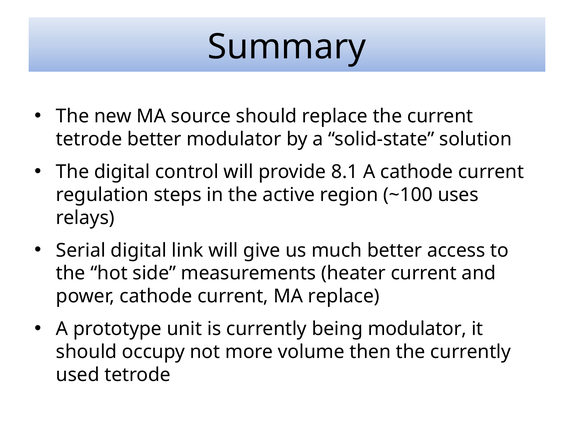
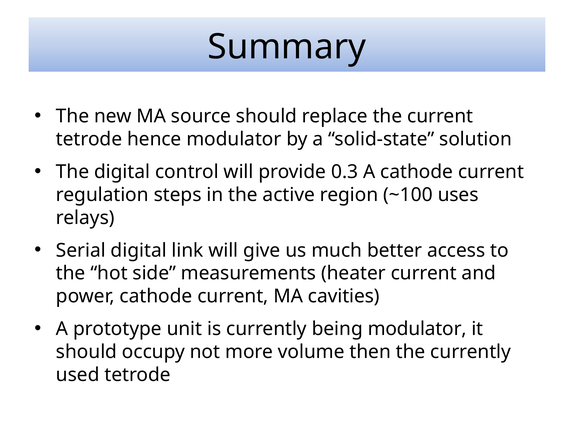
tetrode better: better -> hence
8.1: 8.1 -> 0.3
MA replace: replace -> cavities
